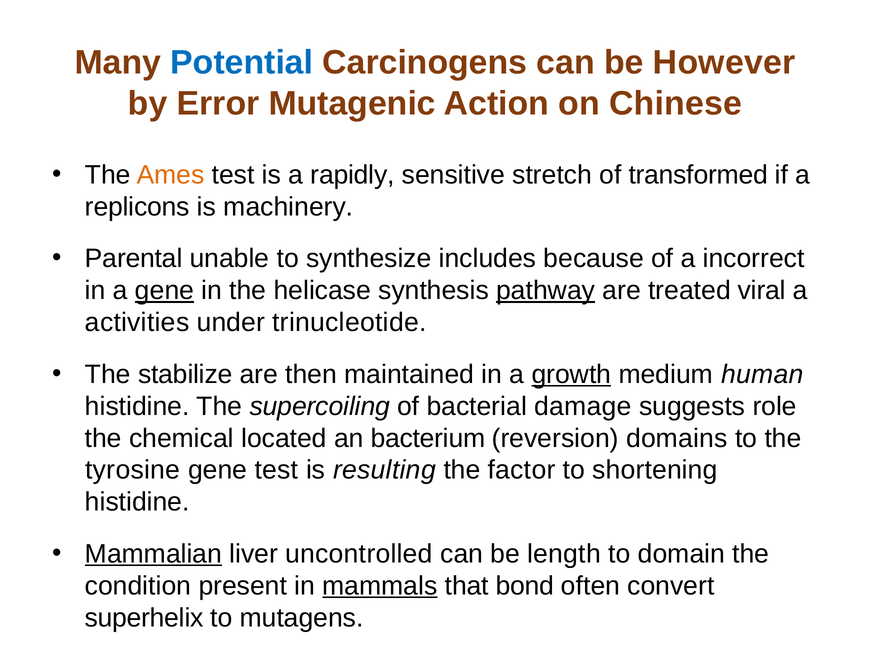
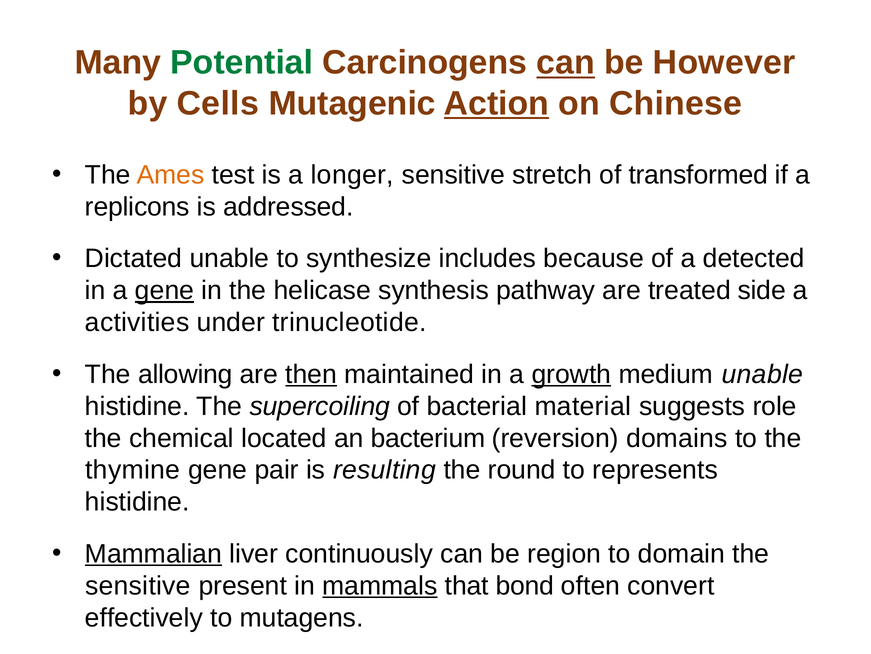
Potential colour: blue -> green
can at (566, 63) underline: none -> present
Error: Error -> Cells
Action underline: none -> present
rapidly: rapidly -> longer
machinery: machinery -> addressed
Parental: Parental -> Dictated
incorrect: incorrect -> detected
pathway underline: present -> none
viral: viral -> side
stabilize: stabilize -> allowing
then underline: none -> present
medium human: human -> unable
damage: damage -> material
tyrosine: tyrosine -> thymine
gene test: test -> pair
factor: factor -> round
shortening: shortening -> represents
uncontrolled: uncontrolled -> continuously
length: length -> region
condition at (138, 585): condition -> sensitive
superhelix: superhelix -> effectively
